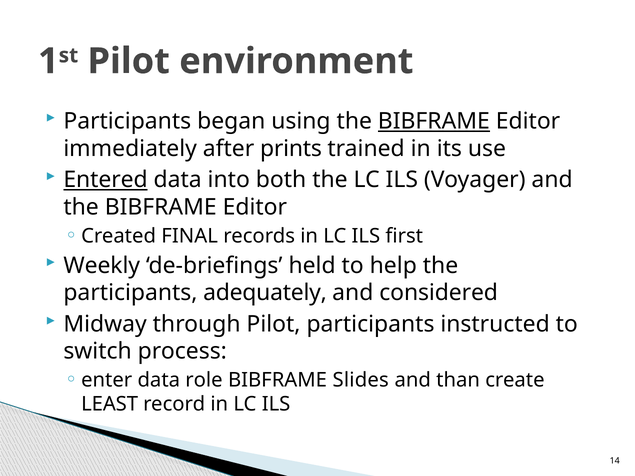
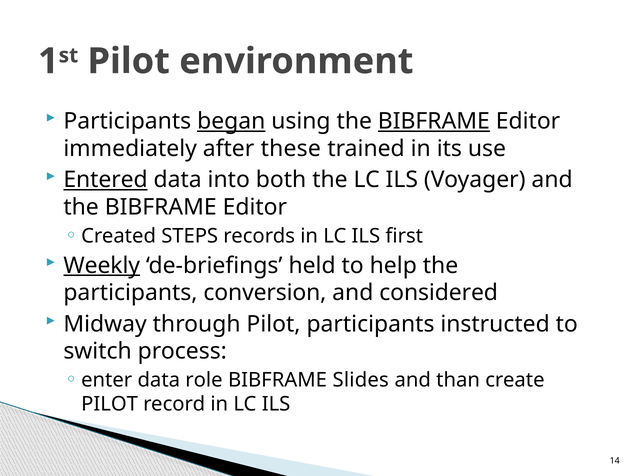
began underline: none -> present
prints: prints -> these
FINAL: FINAL -> STEPS
Weekly underline: none -> present
adequately: adequately -> conversion
LEAST at (110, 405): LEAST -> PILOT
